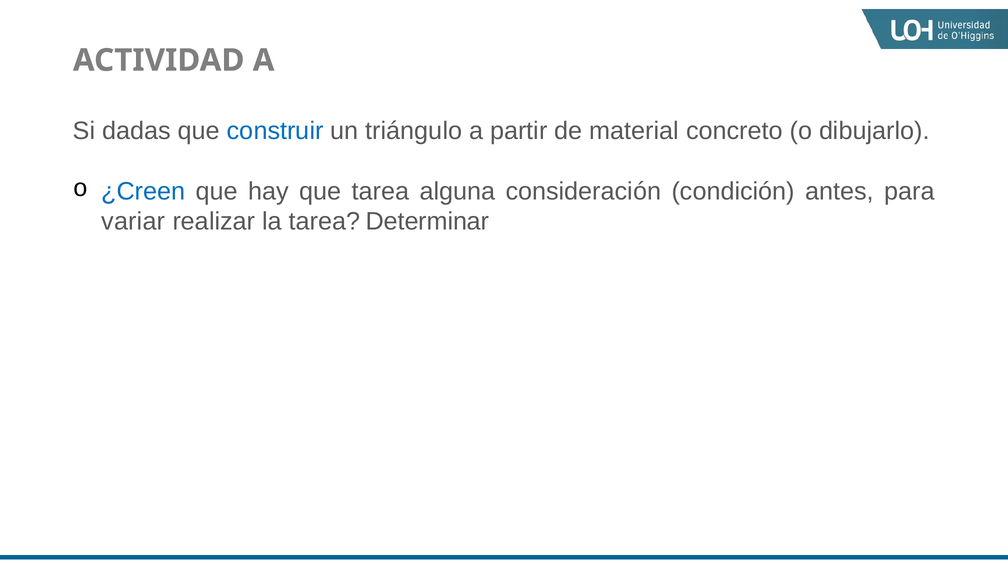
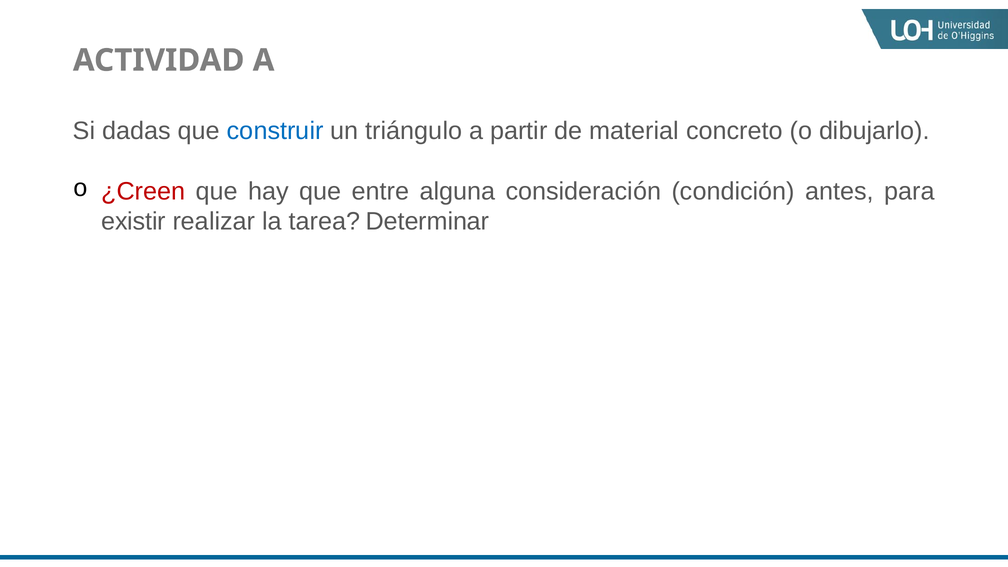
¿Creen colour: blue -> red
que tarea: tarea -> entre
variar: variar -> existir
